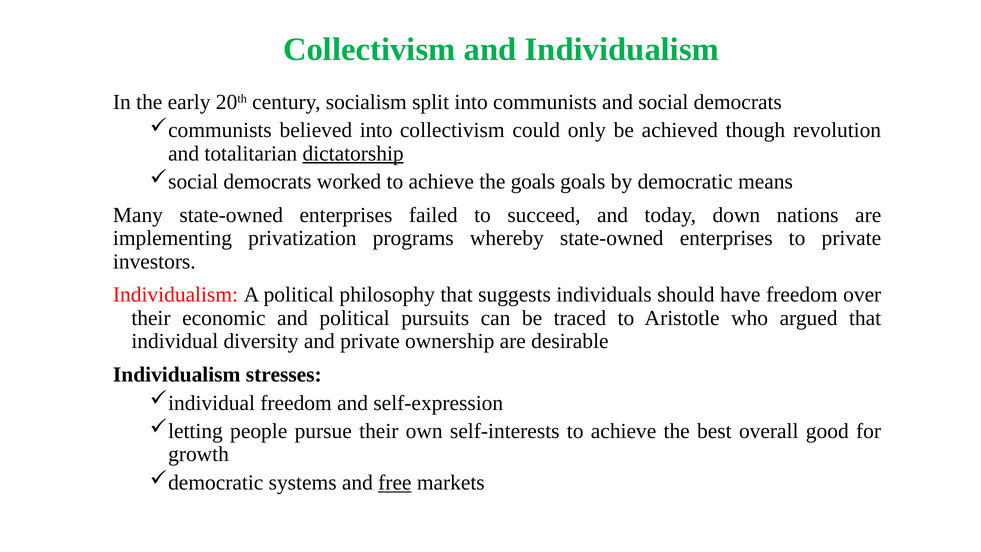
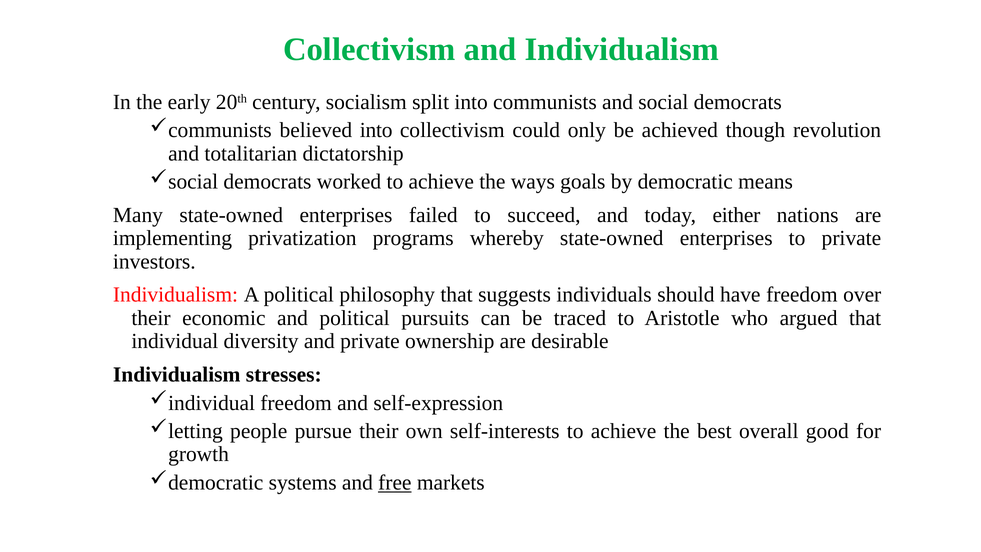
dictatorship underline: present -> none
the goals: goals -> ways
down: down -> either
